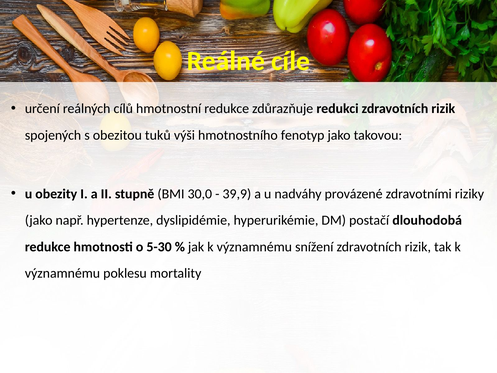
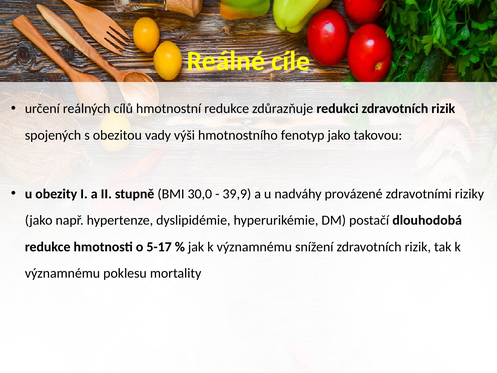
tuků: tuků -> vady
5-30: 5-30 -> 5-17
